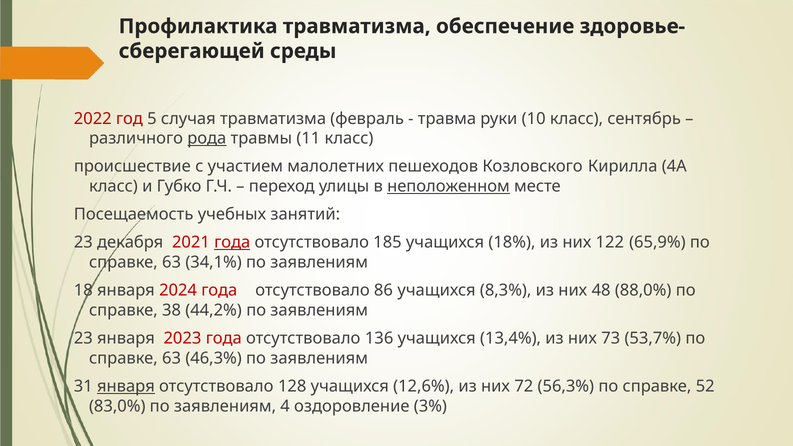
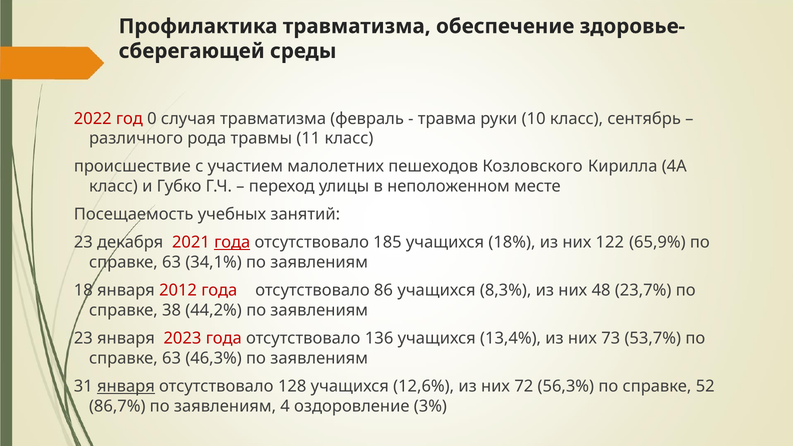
5: 5 -> 0
рода underline: present -> none
неположенном underline: present -> none
2024: 2024 -> 2012
88,0%: 88,0% -> 23,7%
83,0%: 83,0% -> 86,7%
